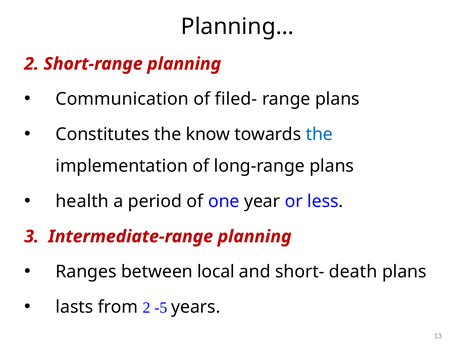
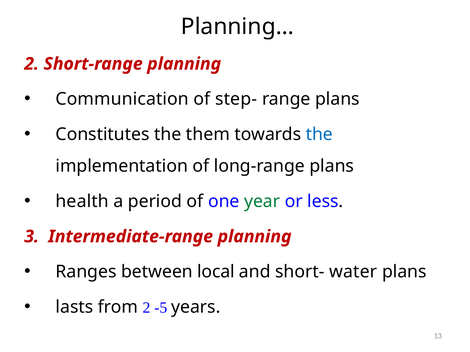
filed-: filed- -> step-
know: know -> them
year colour: black -> green
death: death -> water
